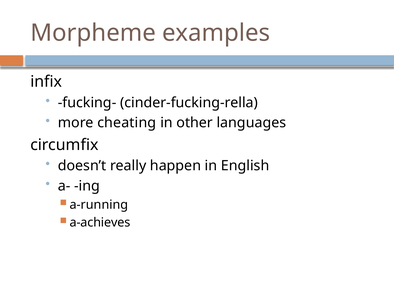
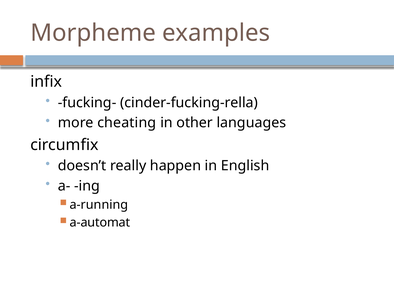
a-achieves: a-achieves -> a-automat
